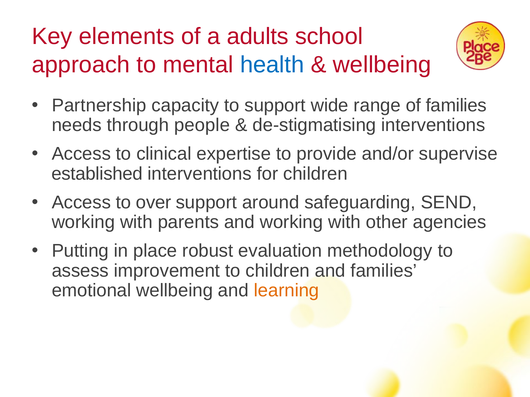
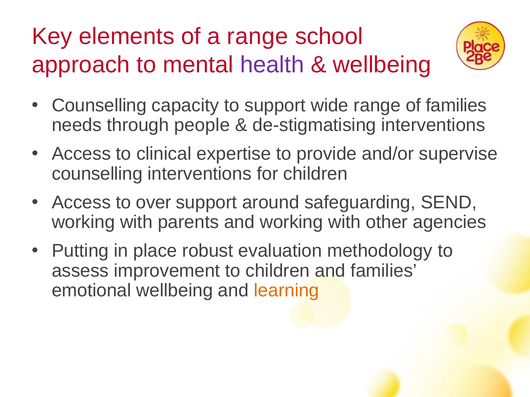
a adults: adults -> range
health colour: blue -> purple
Partnership at (99, 105): Partnership -> Counselling
established at (97, 174): established -> counselling
